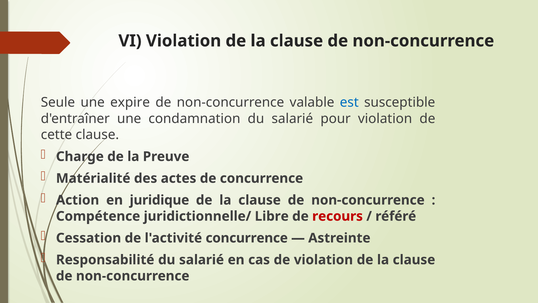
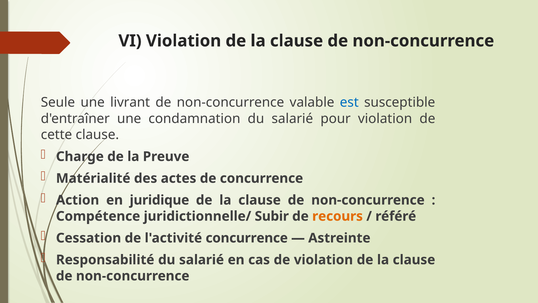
expire: expire -> livrant
Libre: Libre -> Subir
recours colour: red -> orange
